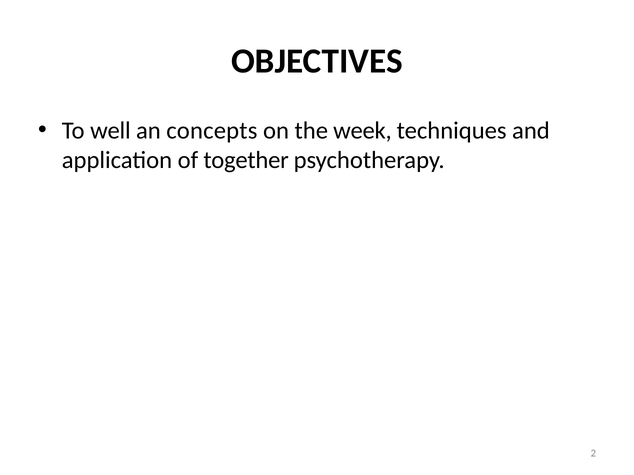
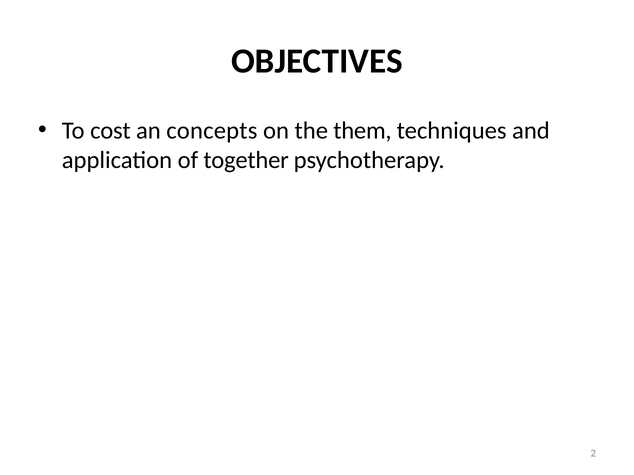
well: well -> cost
week: week -> them
